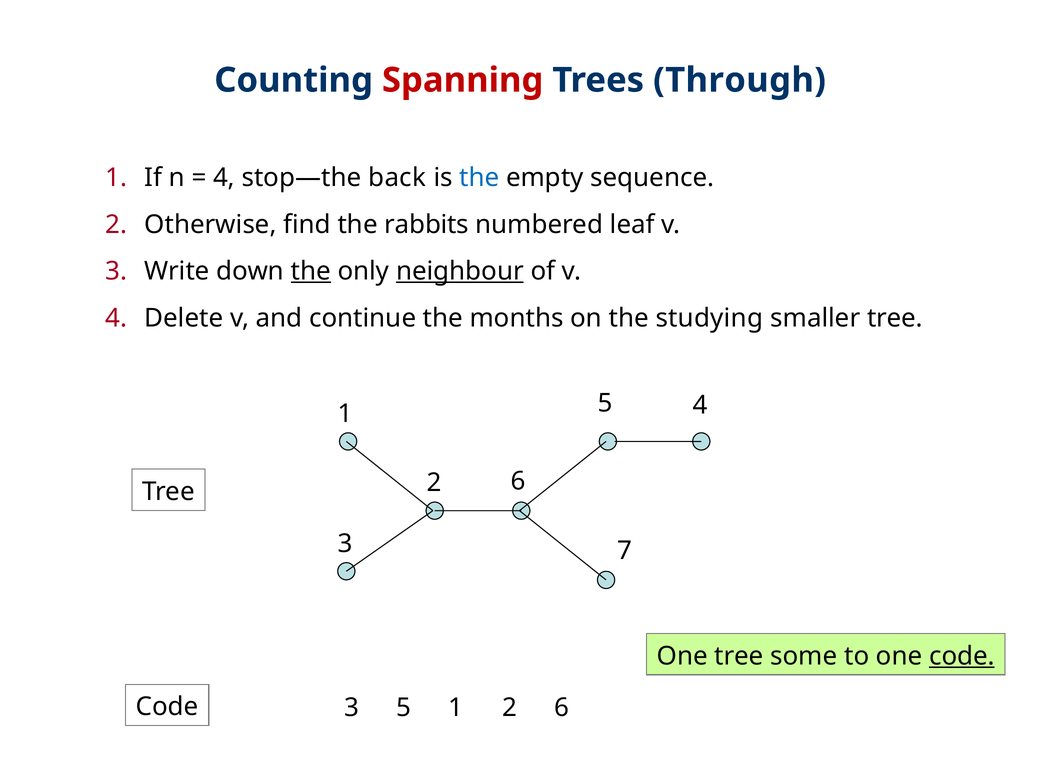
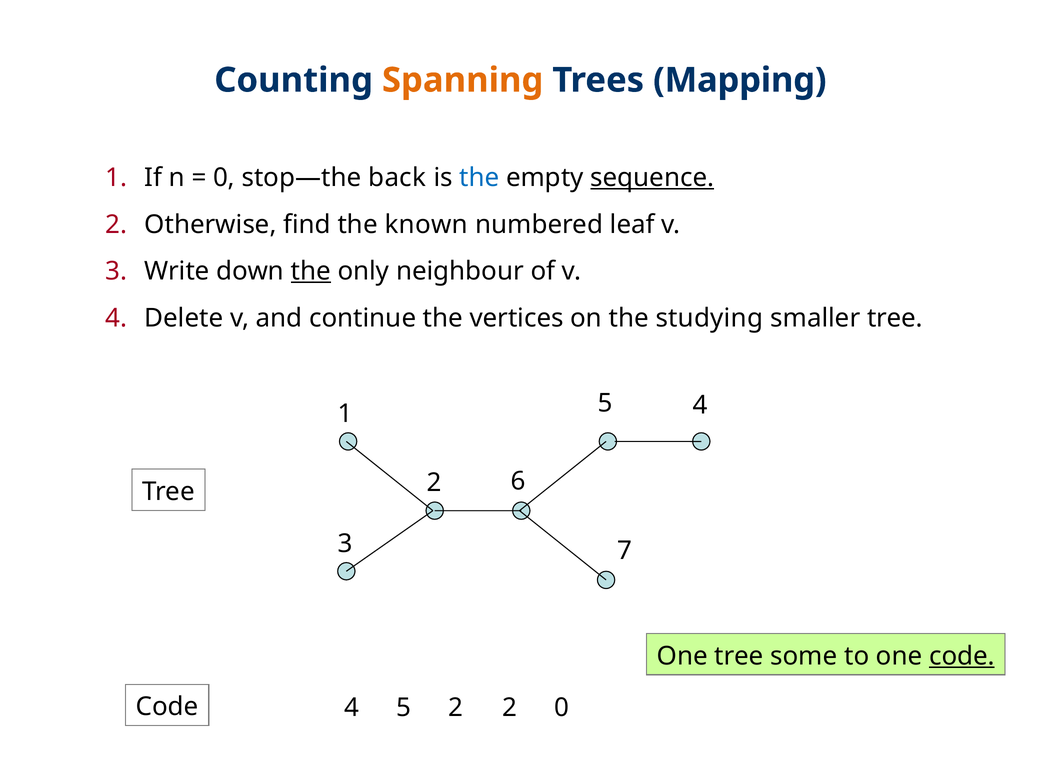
Spanning colour: red -> orange
Through: Through -> Mapping
4 at (224, 178): 4 -> 0
sequence underline: none -> present
rabbits: rabbits -> known
neighbour underline: present -> none
months: months -> vertices
Code 3: 3 -> 4
5 1: 1 -> 2
2 6: 6 -> 0
